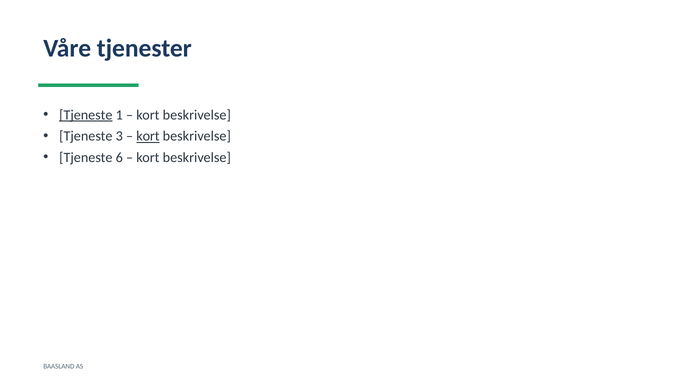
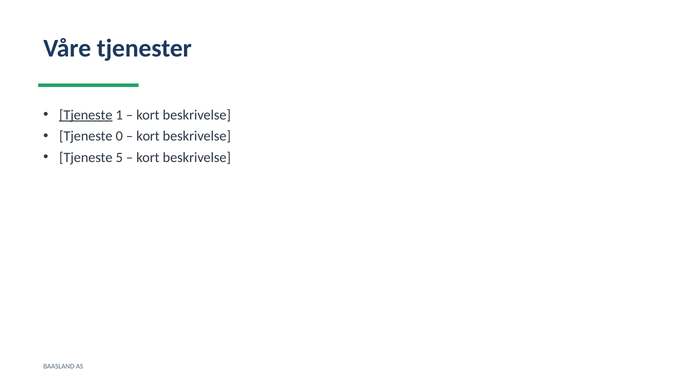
3: 3 -> 0
kort at (148, 136) underline: present -> none
6: 6 -> 5
